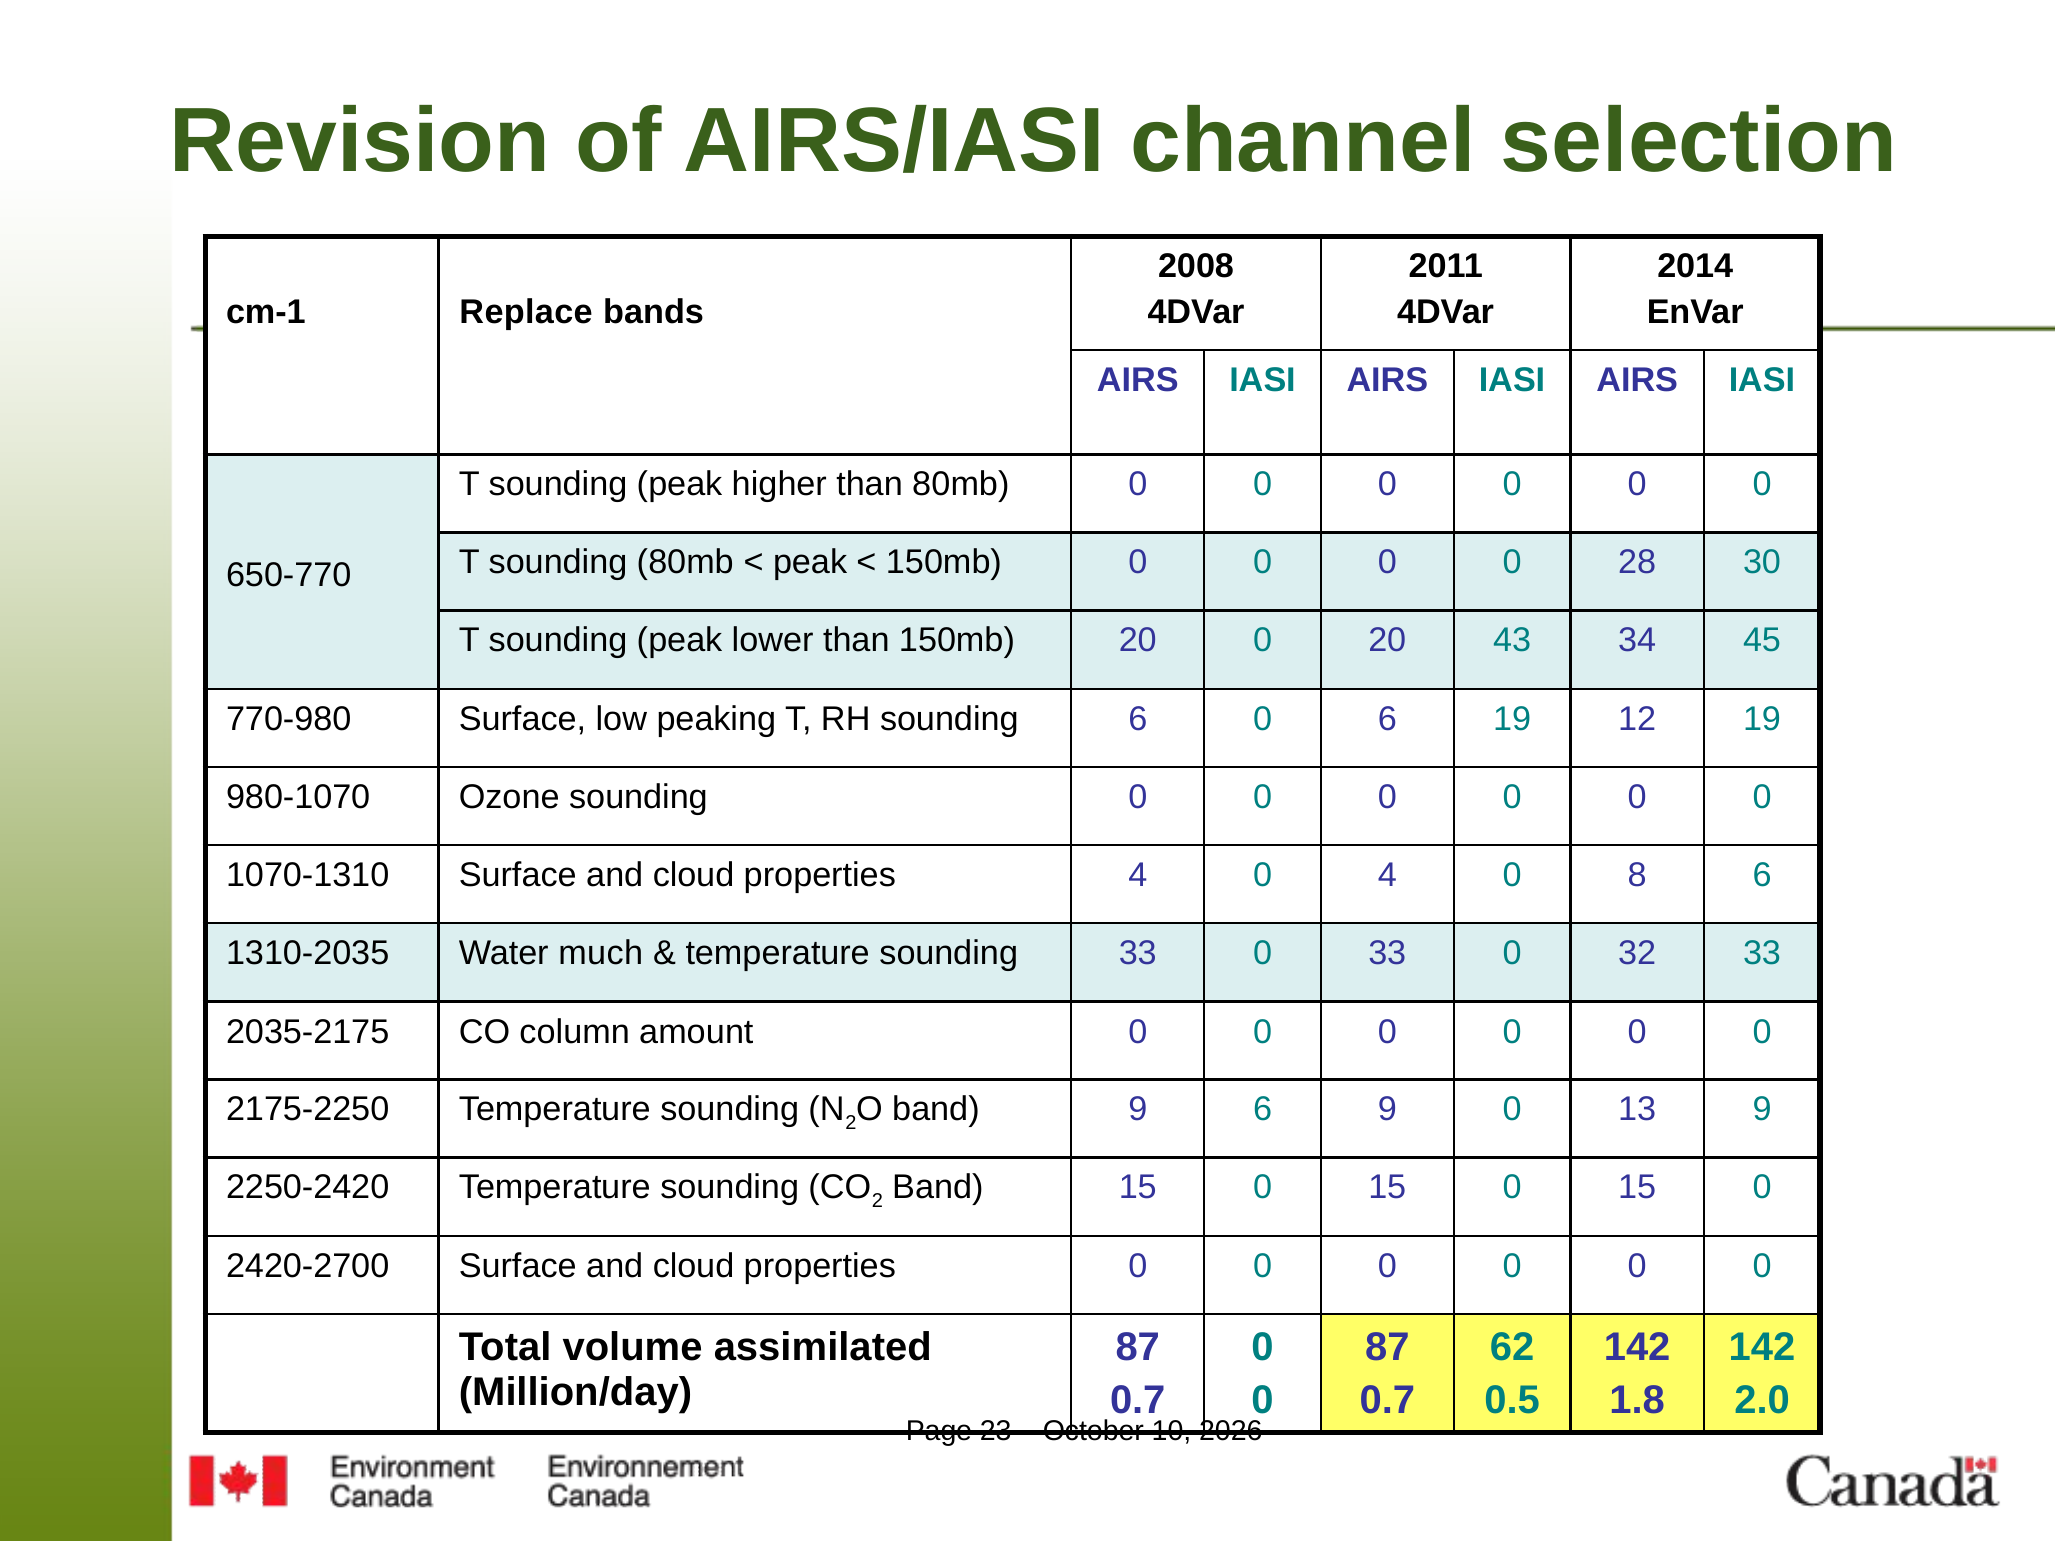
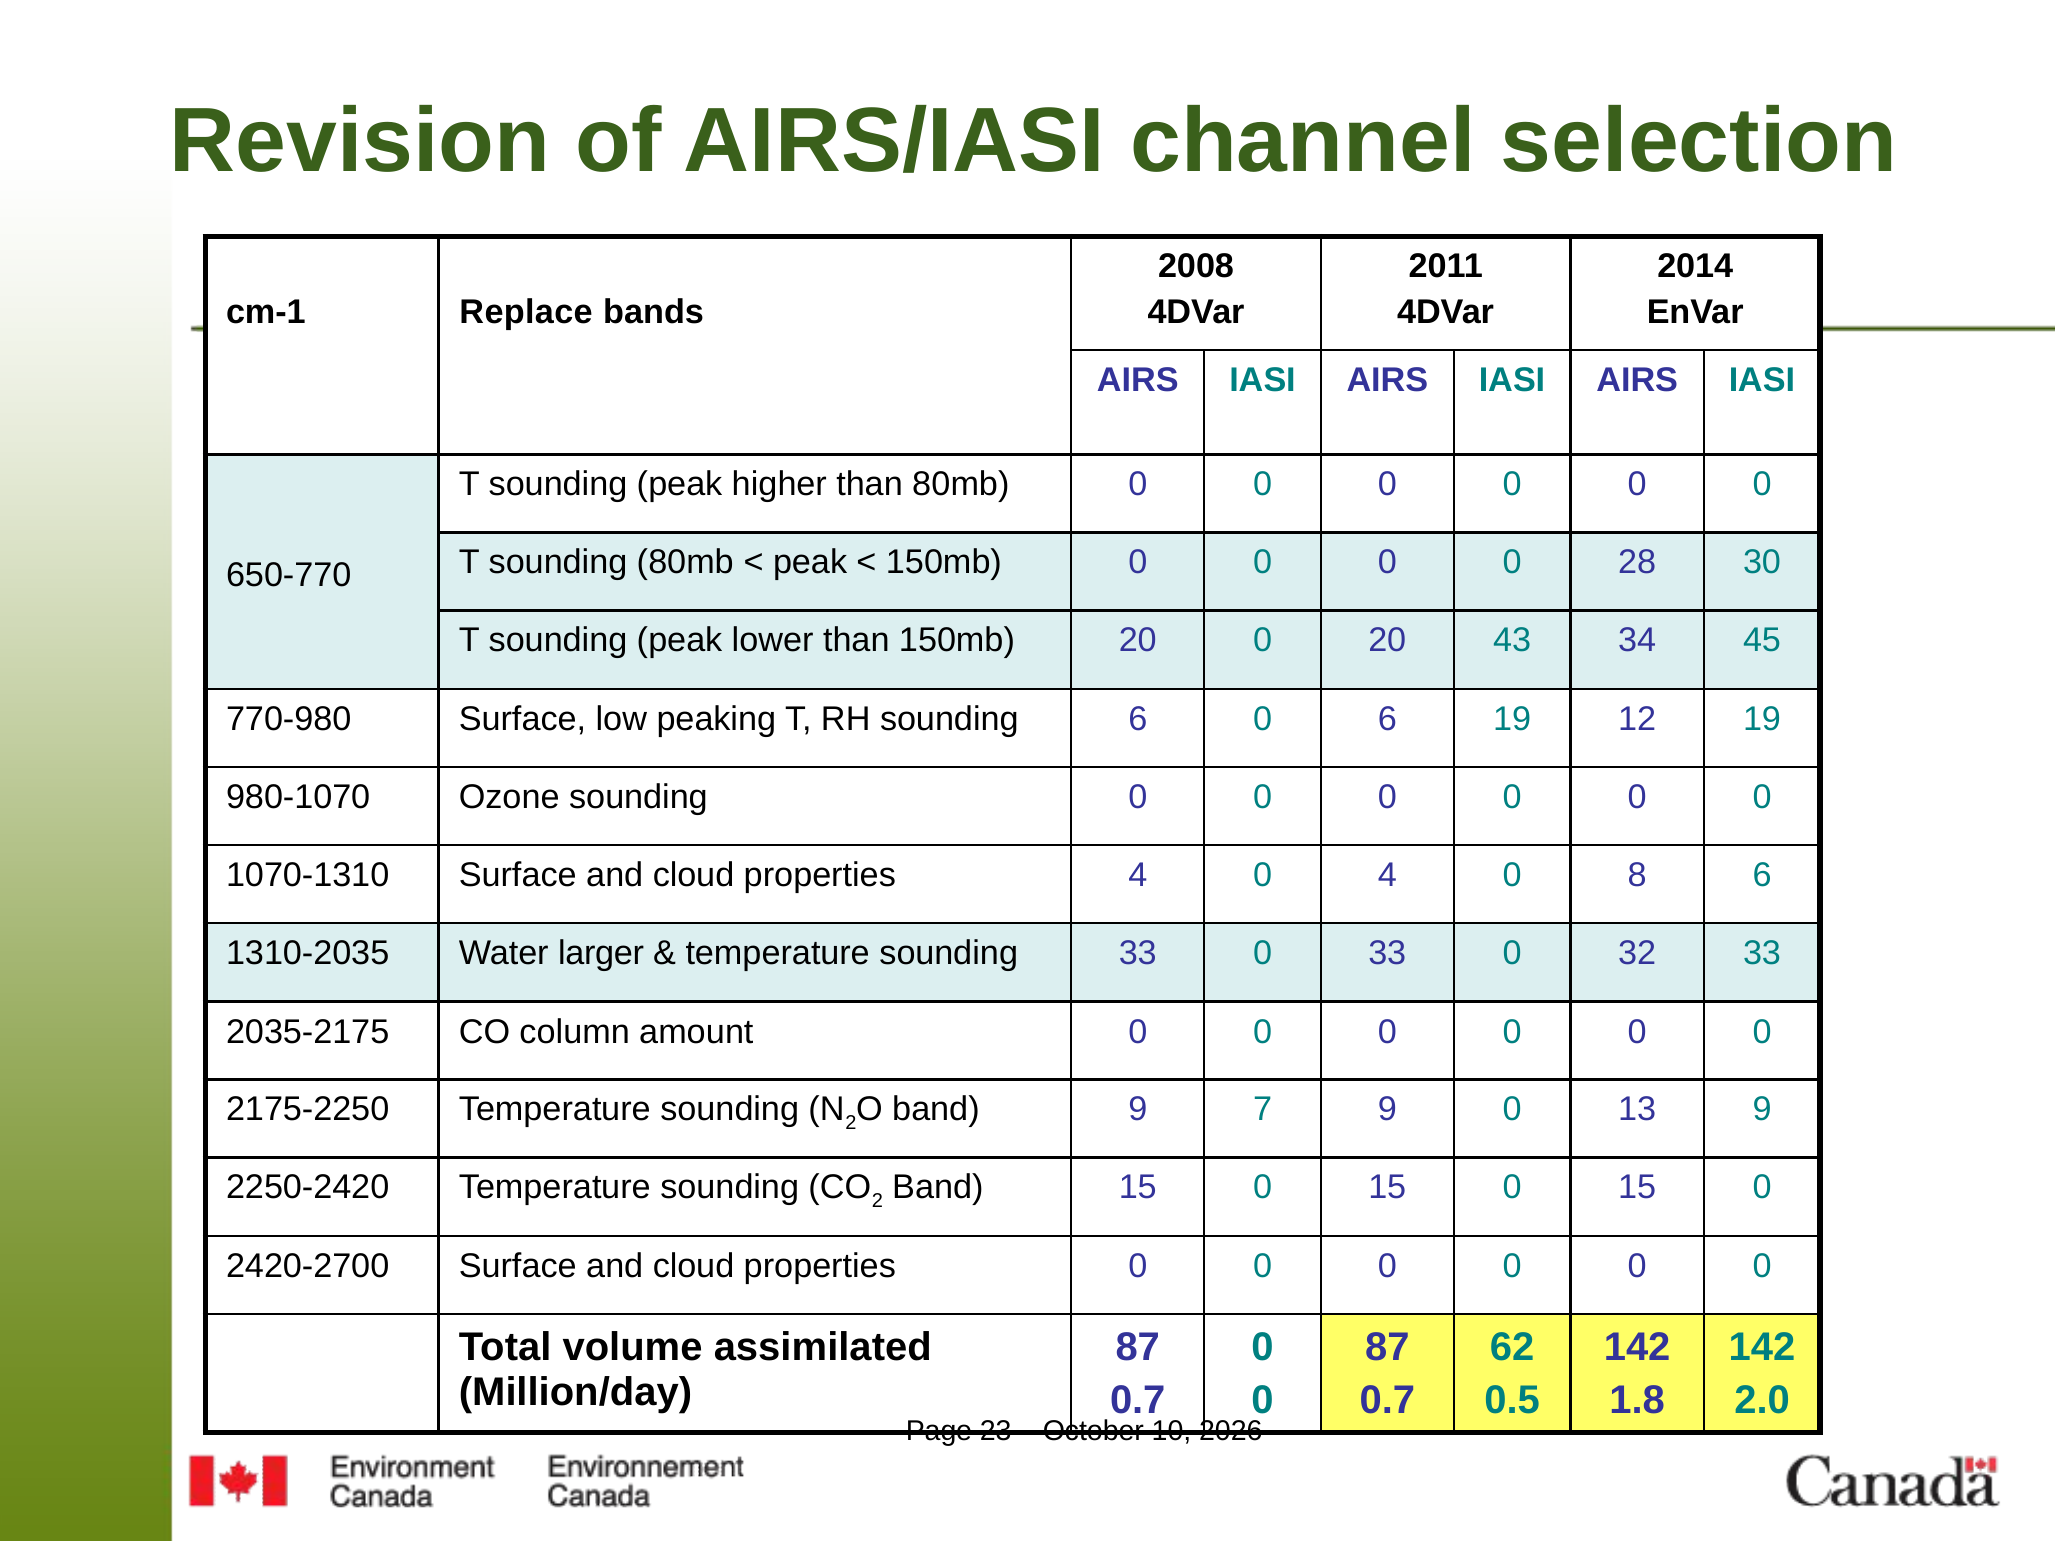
much: much -> larger
9 6: 6 -> 7
